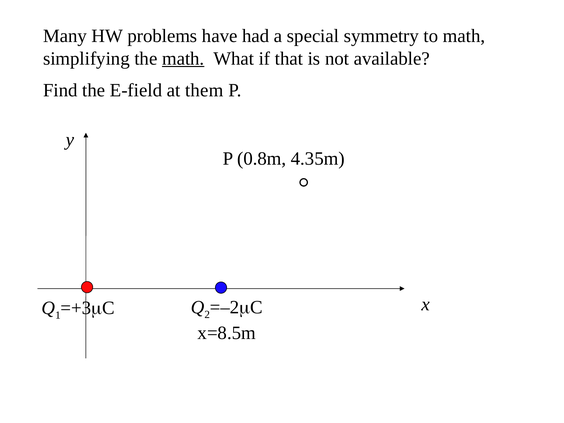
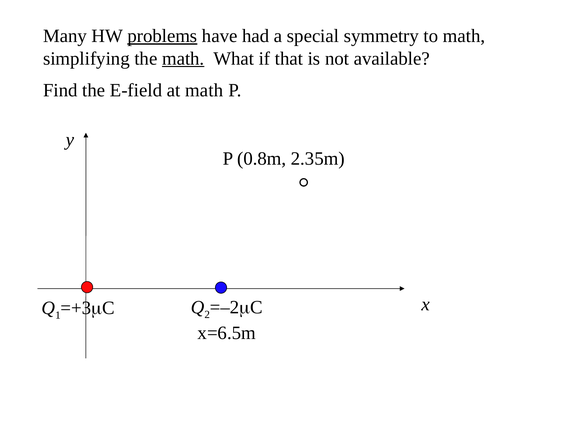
problems underline: none -> present
at them: them -> math
4.35m: 4.35m -> 2.35m
x=8.5m: x=8.5m -> x=6.5m
